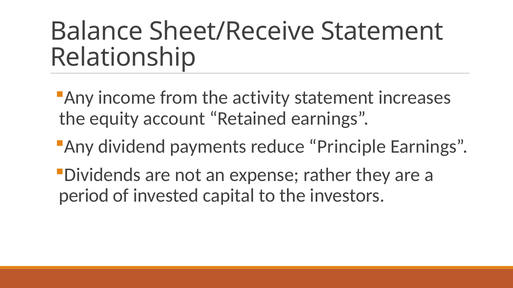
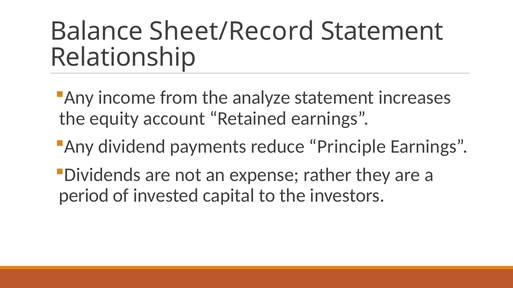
Sheet/Receive: Sheet/Receive -> Sheet/Record
activity: activity -> analyze
